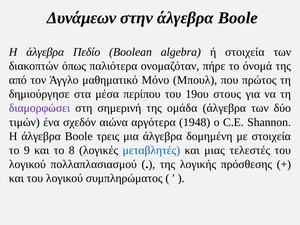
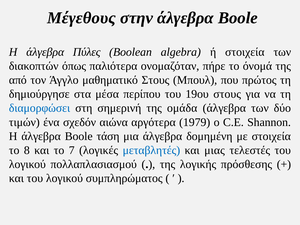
Δυνάμεων: Δυνάμεων -> Μέγεθους
Πεδίο: Πεδίο -> Πύλες
μαθηματικό Μόνο: Μόνο -> Στους
διαμορφώσει colour: purple -> blue
1948: 1948 -> 1979
τρεις: τρεις -> τάση
9: 9 -> 8
8: 8 -> 7
